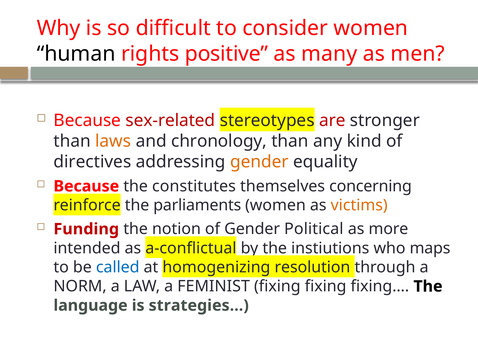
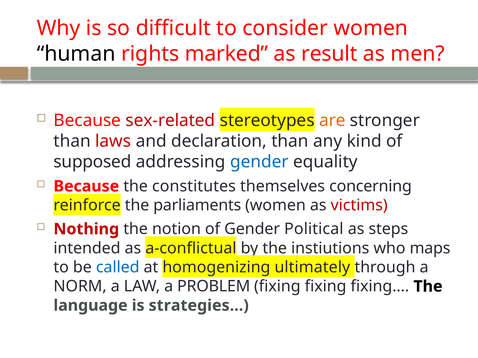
positive: positive -> marked
many: many -> result
are colour: red -> orange
laws colour: orange -> red
chronology: chronology -> declaration
directives: directives -> supposed
gender at (259, 162) colour: orange -> blue
victims colour: orange -> red
Funding: Funding -> Nothing
more: more -> steps
resolution: resolution -> ultimately
FEMINIST: FEMINIST -> PROBLEM
